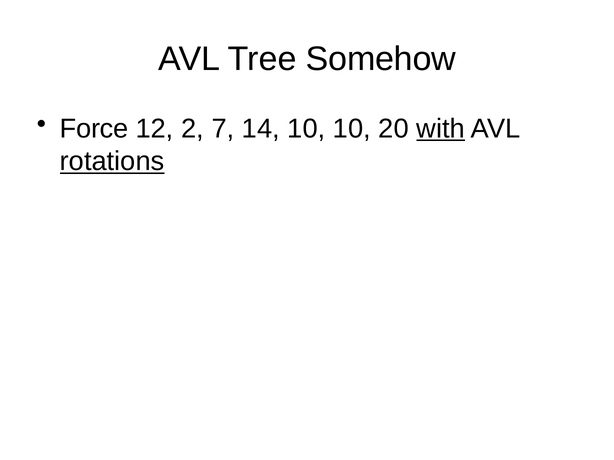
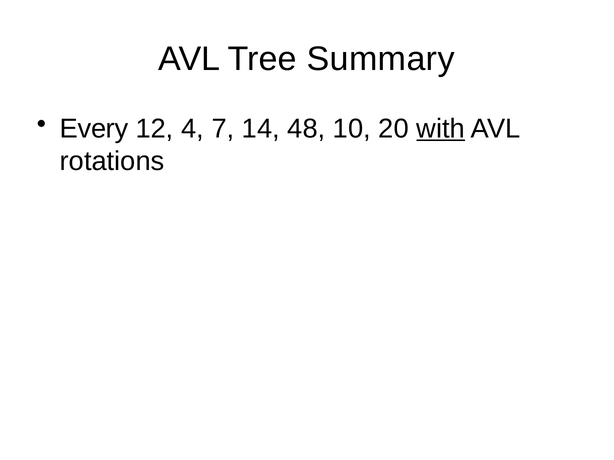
Somehow: Somehow -> Summary
Force: Force -> Every
2: 2 -> 4
14 10: 10 -> 48
rotations underline: present -> none
